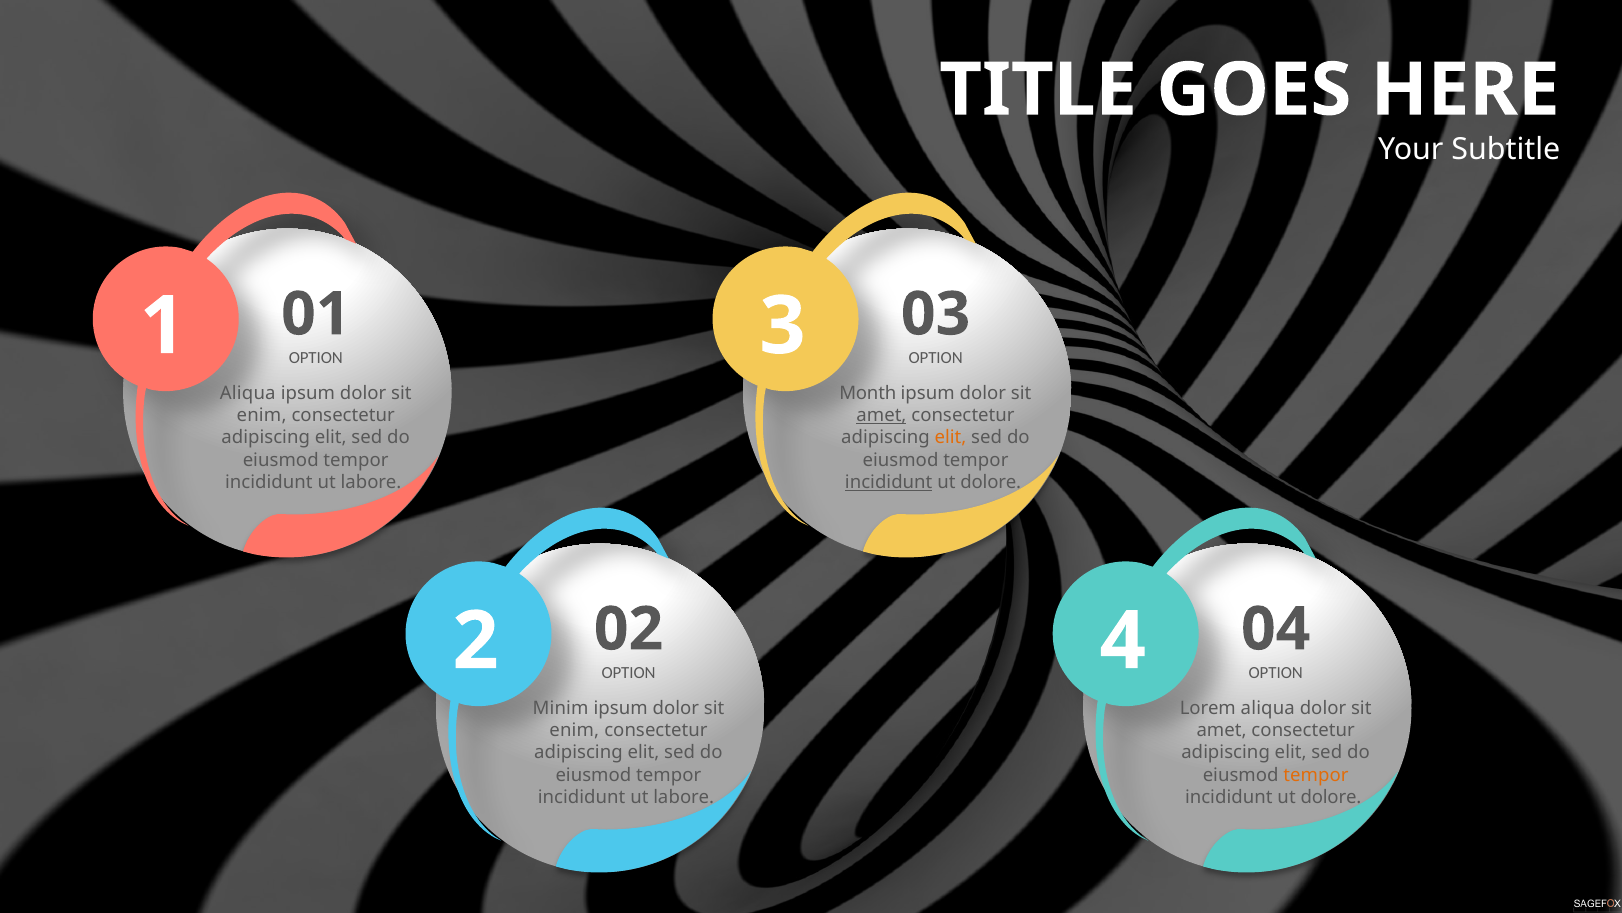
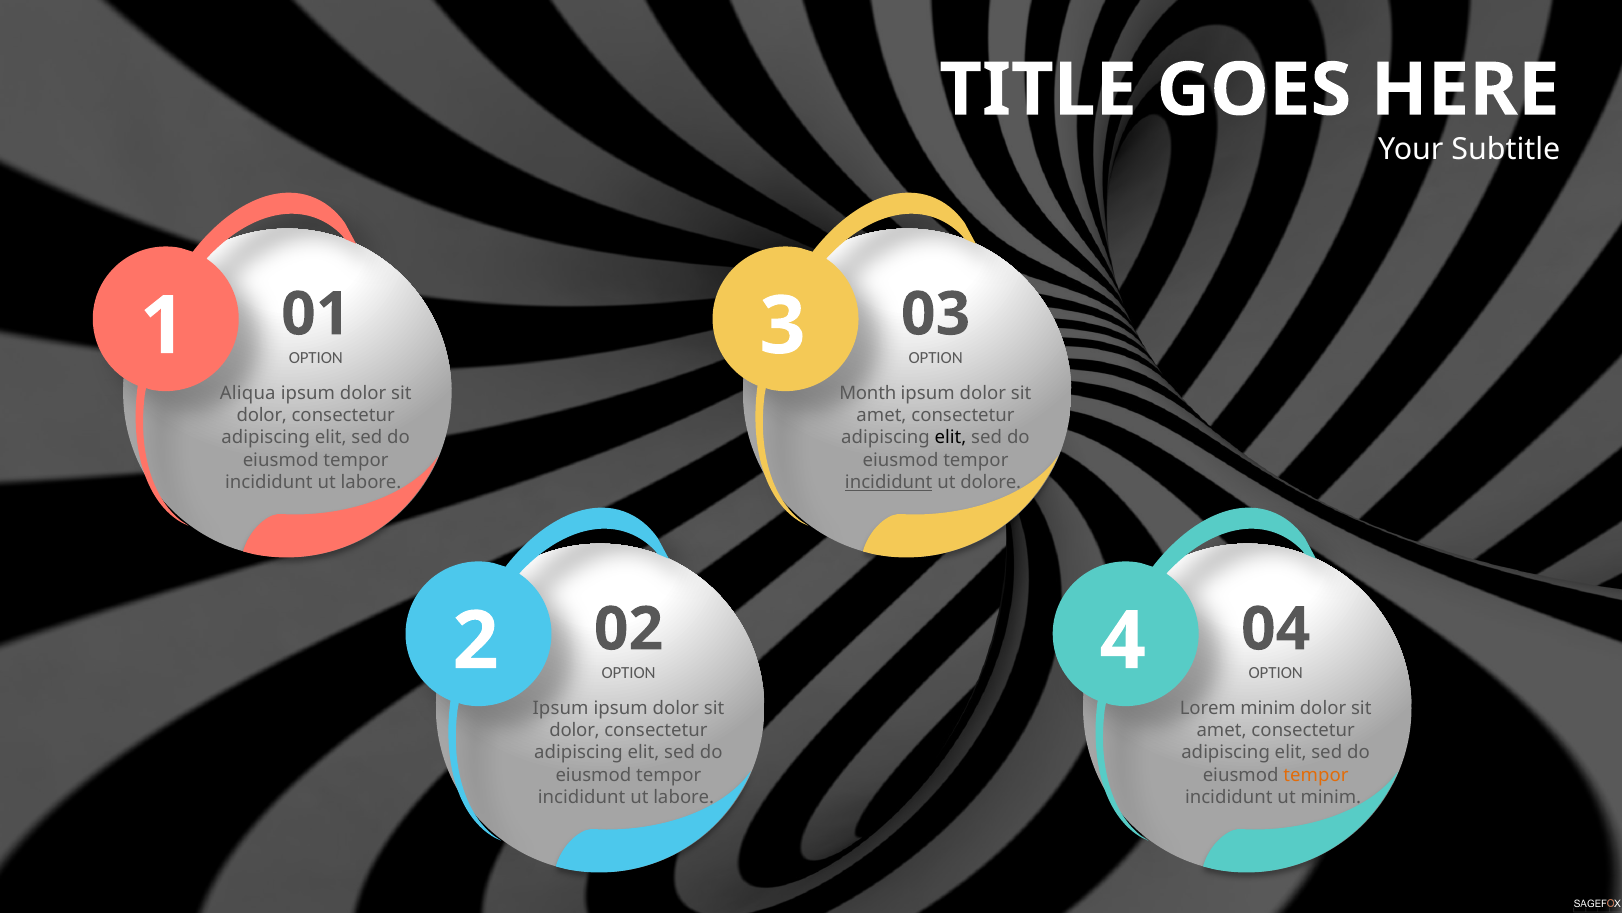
enim at (262, 415): enim -> dolor
amet at (881, 415) underline: present -> none
elit at (951, 437) colour: orange -> black
Minim at (561, 707): Minim -> Ipsum
Lorem aliqua: aliqua -> minim
enim at (574, 730): enim -> dolor
dolore at (1331, 797): dolore -> minim
